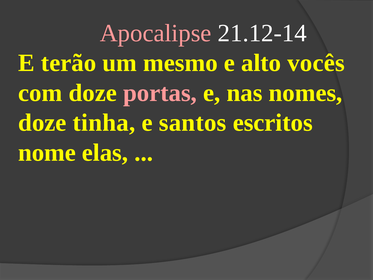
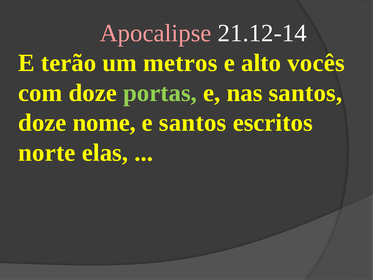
mesmo: mesmo -> metros
portas colour: pink -> light green
nas nomes: nomes -> santos
tinha: tinha -> nome
nome: nome -> norte
